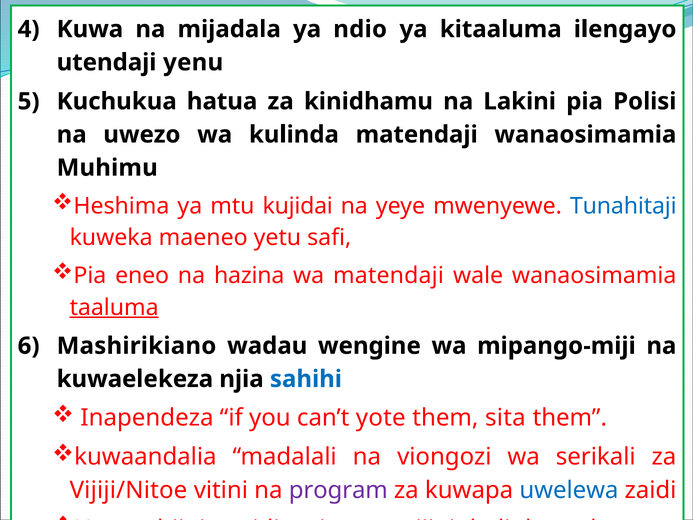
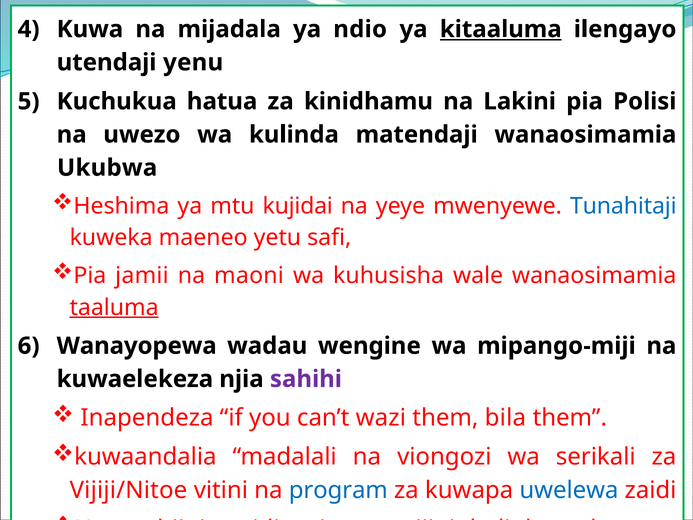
kitaaluma underline: none -> present
Muhimu: Muhimu -> Ukubwa
eneo: eneo -> jamii
hazina: hazina -> maoni
wa matendaji: matendaji -> kuhusisha
Mashirikiano: Mashirikiano -> Wanayopewa
sahihi colour: blue -> purple
yote: yote -> wazi
sita: sita -> bila
program colour: purple -> blue
